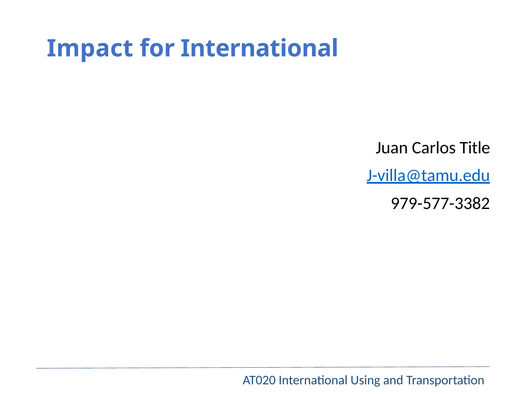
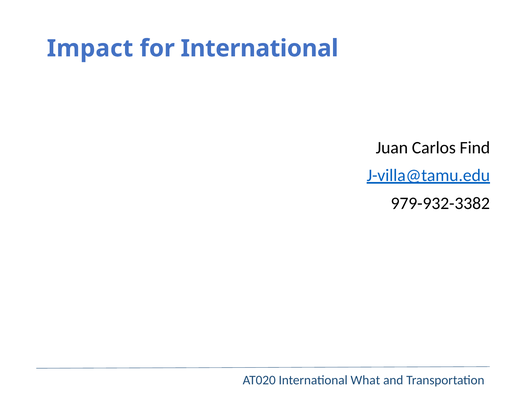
Title: Title -> Find
979-577-3382: 979-577-3382 -> 979-932-3382
Using: Using -> What
